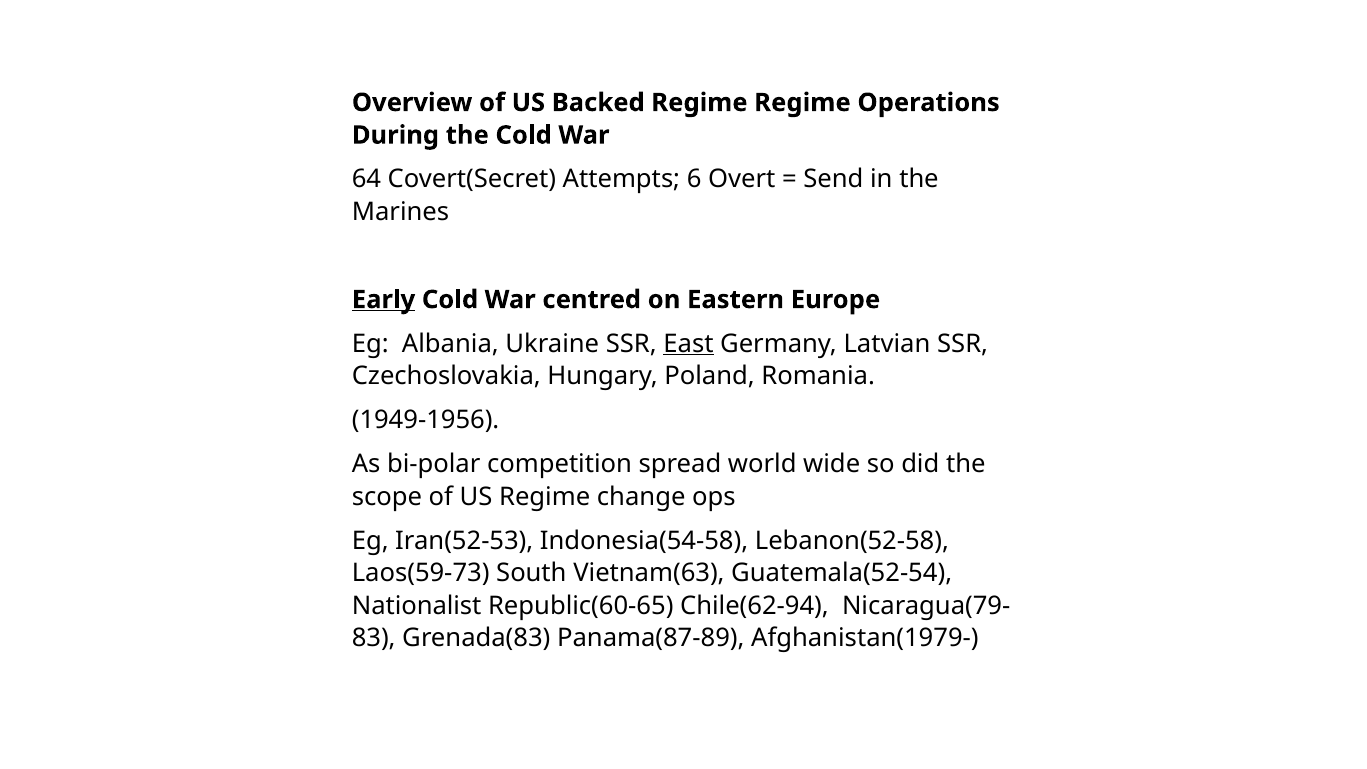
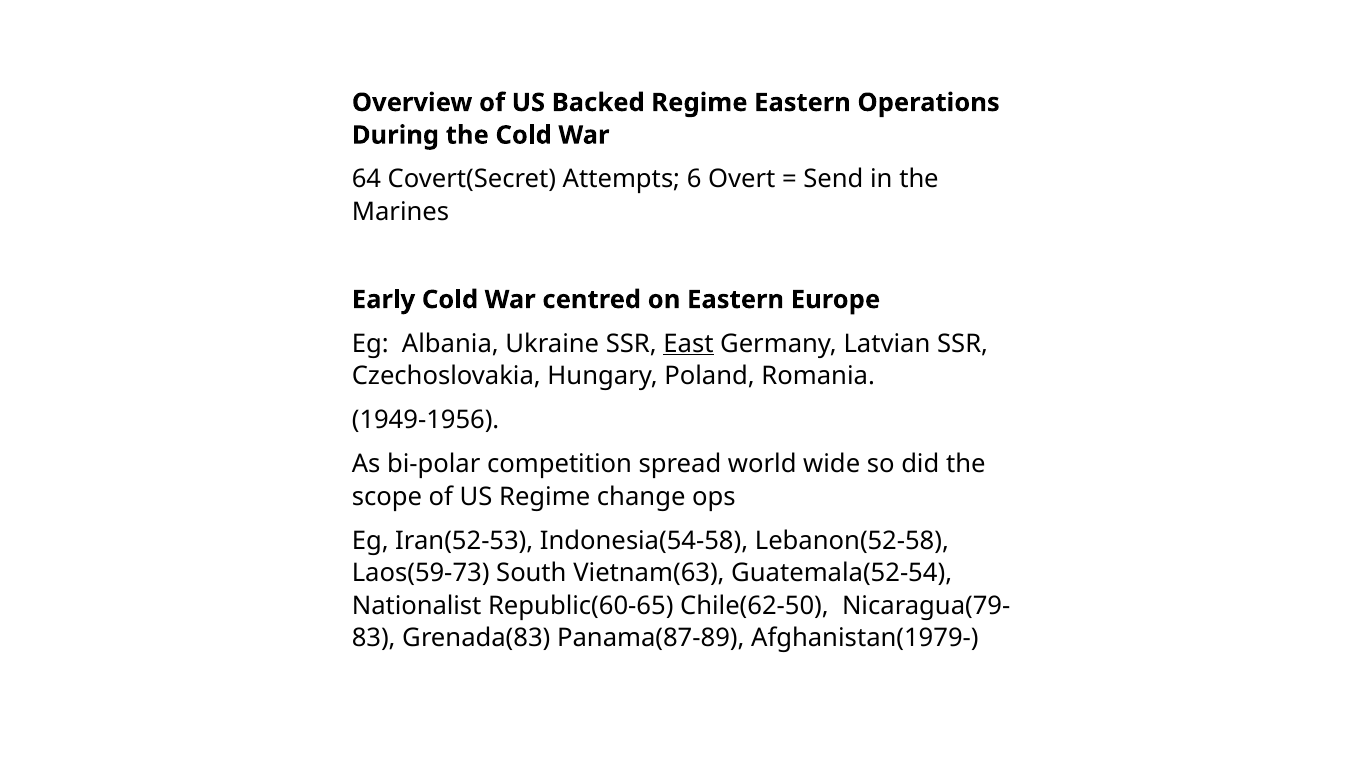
Regime Regime: Regime -> Eastern
Early underline: present -> none
Chile(62-94: Chile(62-94 -> Chile(62-50
